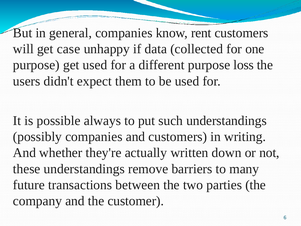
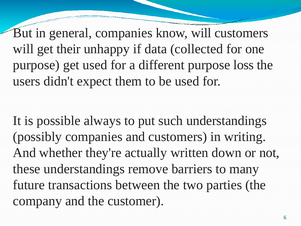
know rent: rent -> will
case: case -> their
